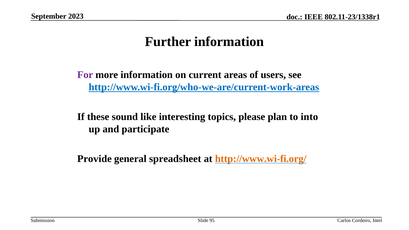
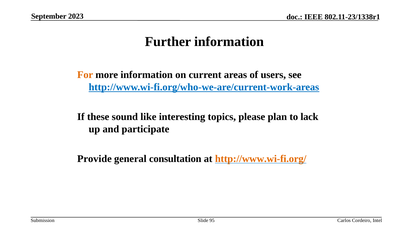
For colour: purple -> orange
into: into -> lack
spreadsheet: spreadsheet -> consultation
